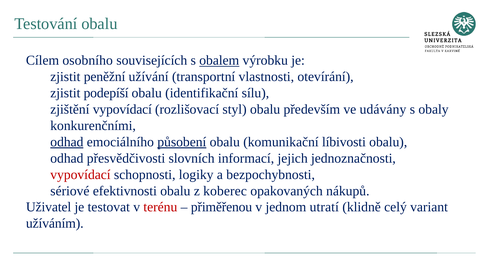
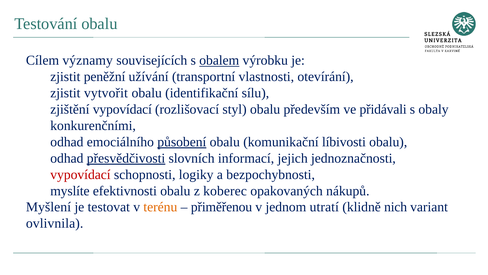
osobního: osobního -> významy
podepíší: podepíší -> vytvořit
udávány: udávány -> přidávali
odhad at (67, 142) underline: present -> none
přesvědčivosti underline: none -> present
sériové: sériové -> myslíte
Uživatel: Uživatel -> Myšlení
terénu colour: red -> orange
celý: celý -> nich
užíváním: užíváním -> ovlivnila
